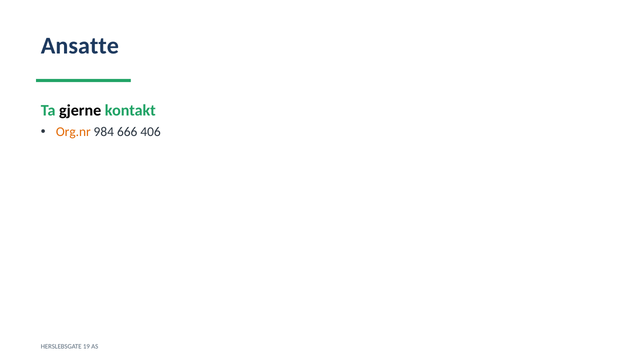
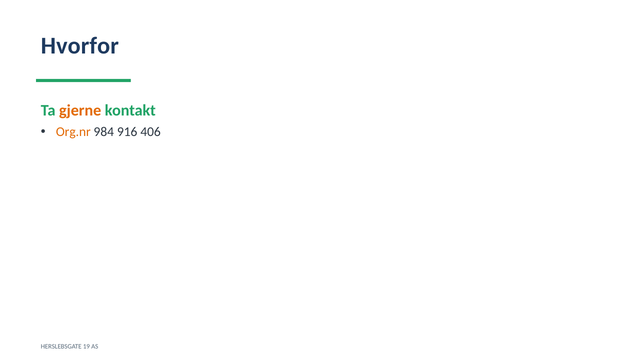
Ansatte: Ansatte -> Hvorfor
gjerne colour: black -> orange
666: 666 -> 916
